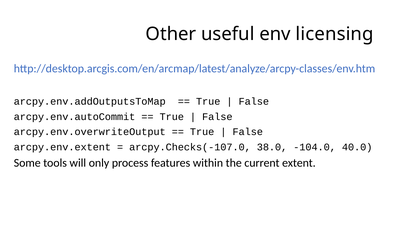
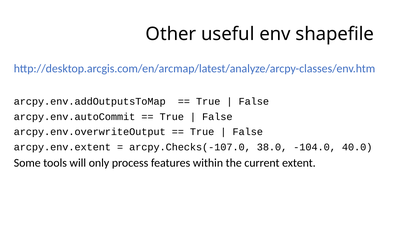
licensing: licensing -> shapefile
